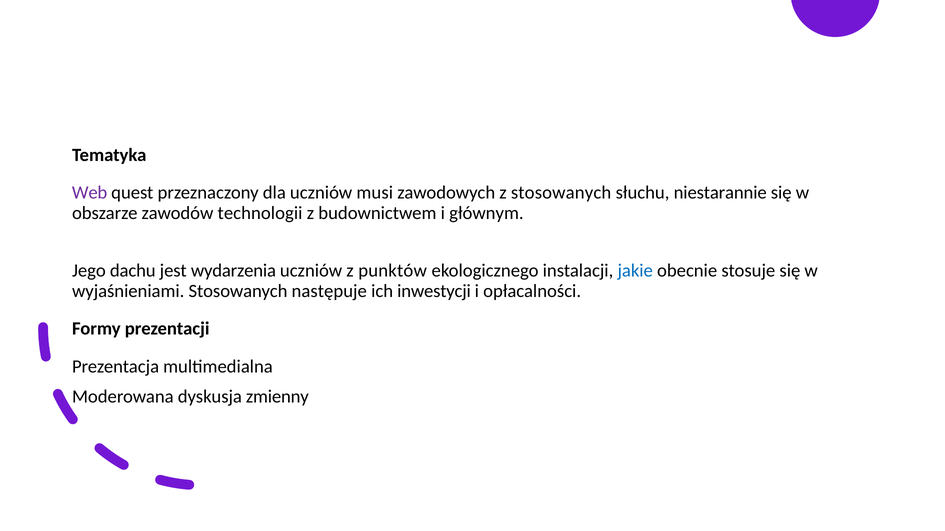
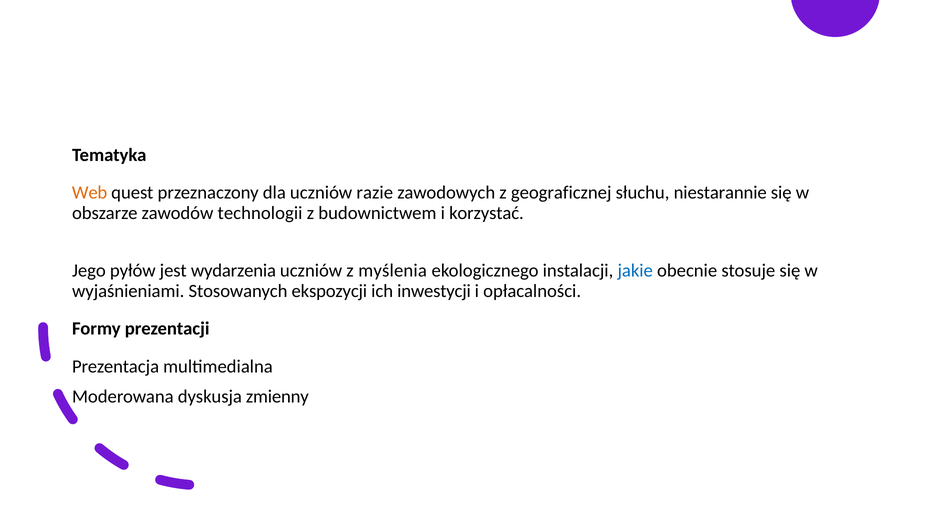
Web colour: purple -> orange
musi: musi -> razie
z stosowanych: stosowanych -> geograficznej
głównym: głównym -> korzystać
dachu: dachu -> pyłów
punktów: punktów -> myślenia
następuje: następuje -> ekspozycji
